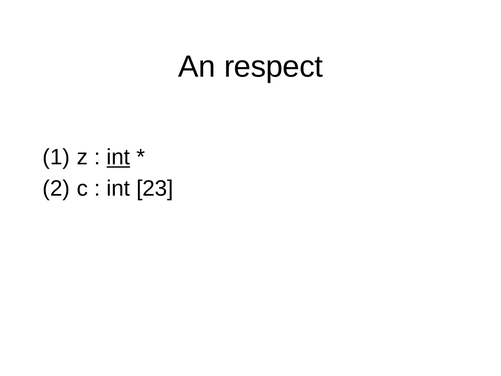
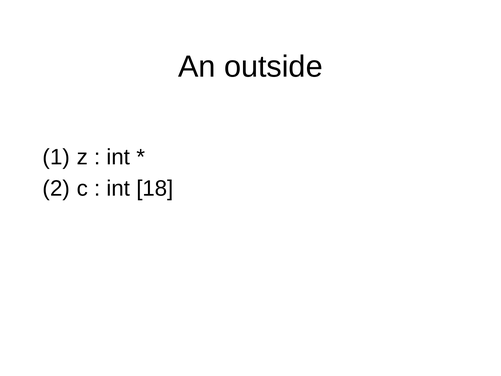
respect: respect -> outside
int at (118, 157) underline: present -> none
23: 23 -> 18
